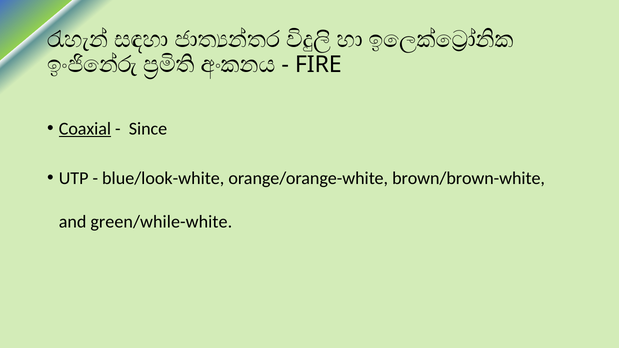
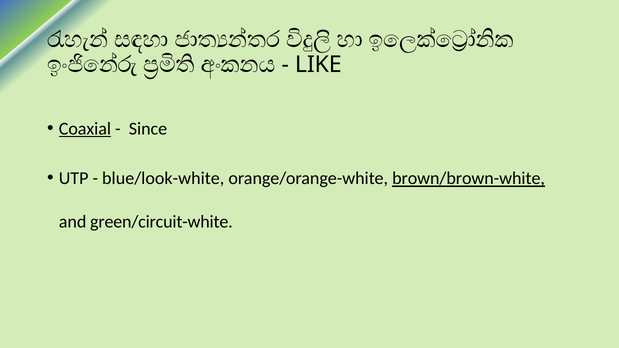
FIRE: FIRE -> LIKE
brown/brown-white underline: none -> present
green/while-white: green/while-white -> green/circuit-white
